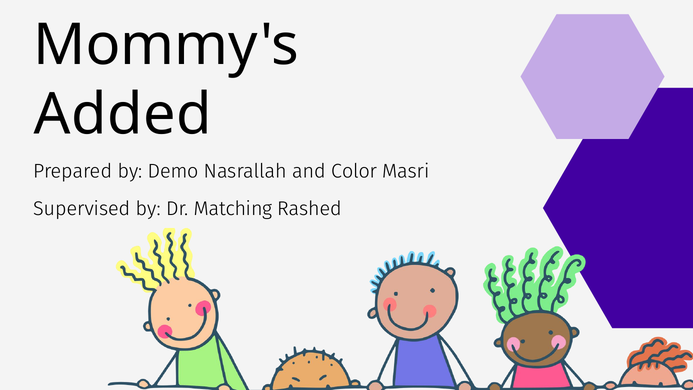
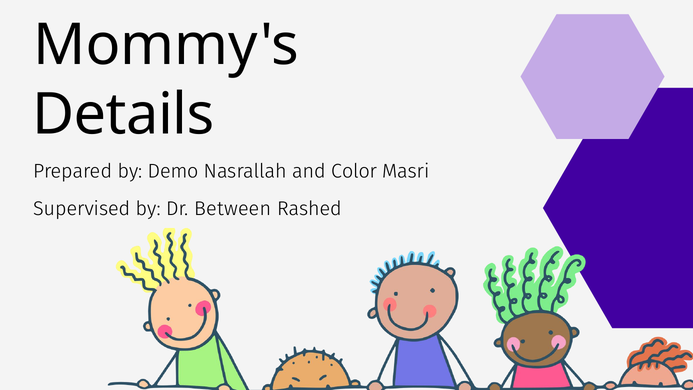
Added: Added -> Details
Matching: Matching -> Between
